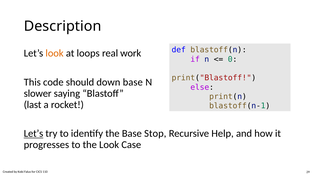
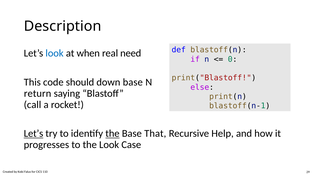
look at (55, 53) colour: orange -> blue
loops: loops -> when
work: work -> need
slower: slower -> return
last: last -> call
the at (112, 134) underline: none -> present
Stop: Stop -> That
